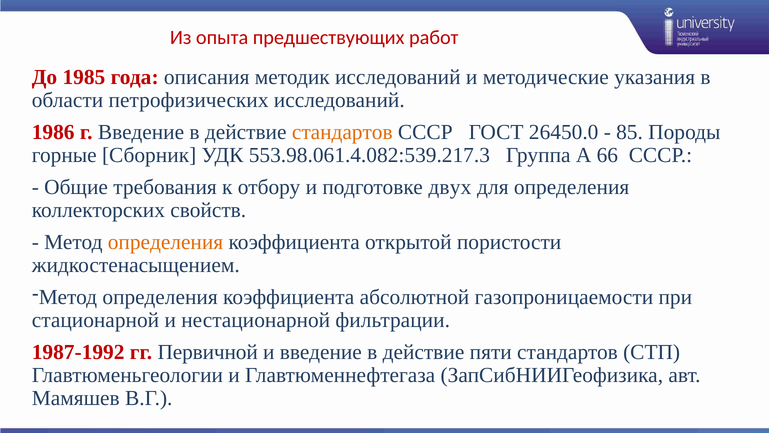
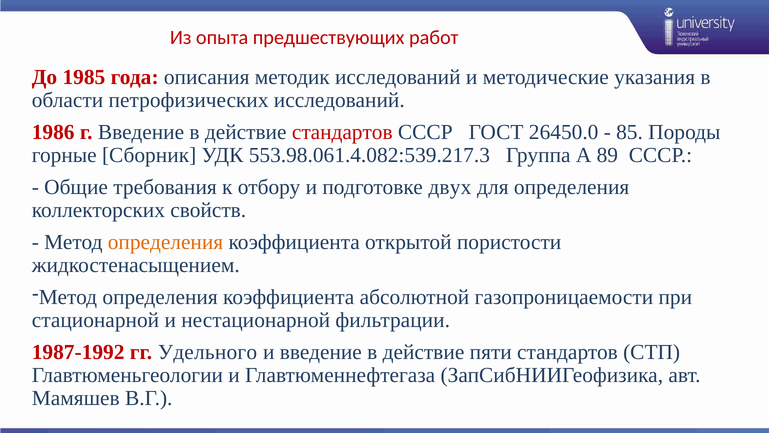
стандартов at (342, 132) colour: orange -> red
66: 66 -> 89
Первичной: Первичной -> Удельного
